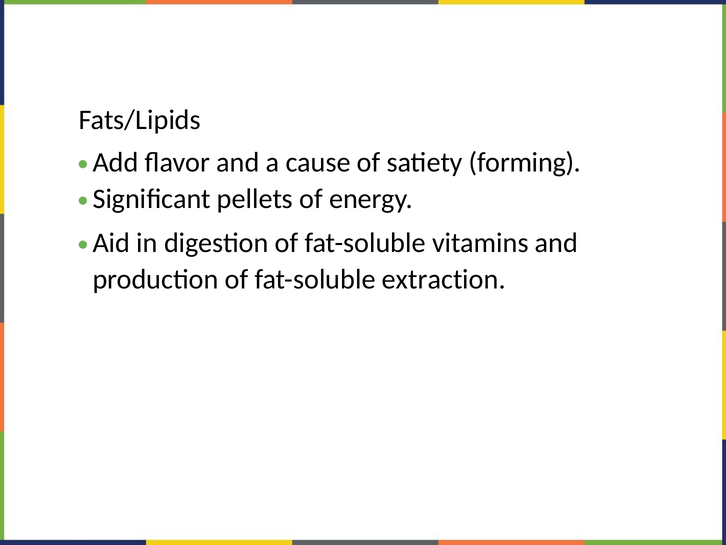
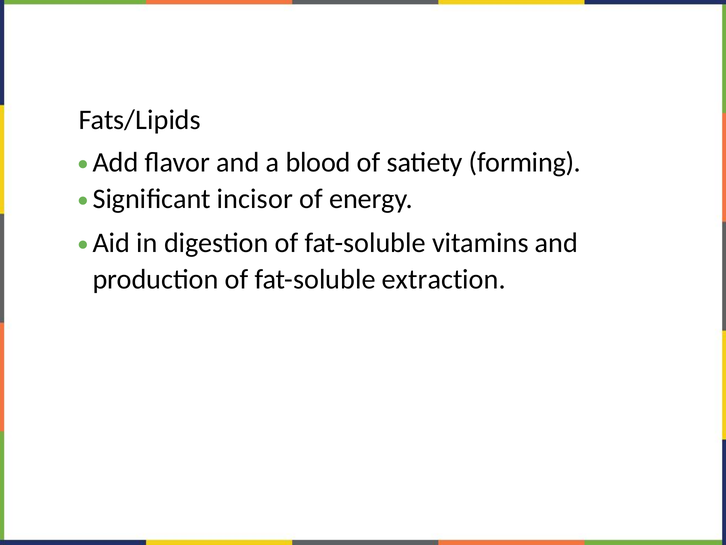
cause: cause -> blood
pellets: pellets -> incisor
